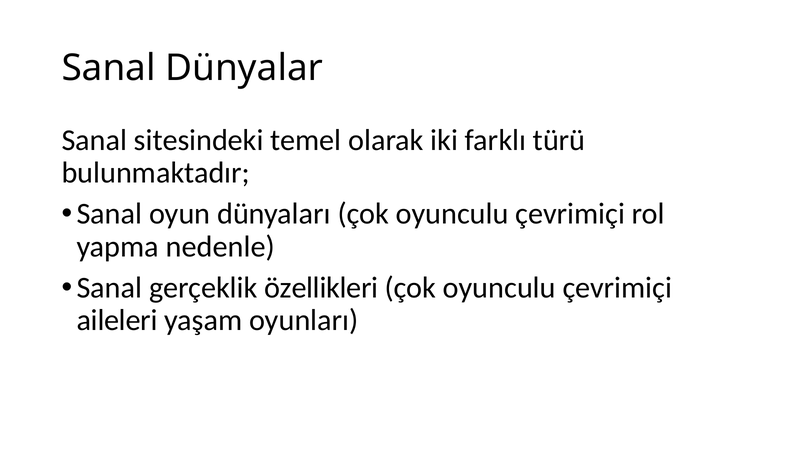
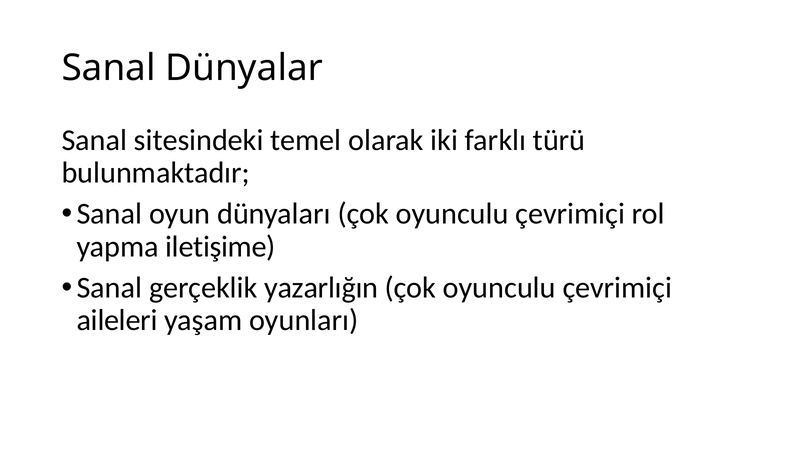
nedenle: nedenle -> iletişime
özellikleri: özellikleri -> yazarlığın
